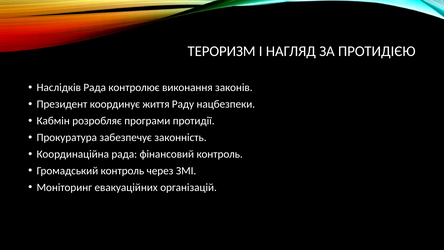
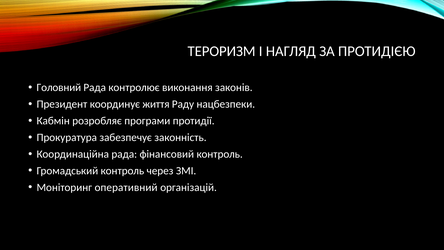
Наслідків: Наслідків -> Головний
евакуаційних: евакуаційних -> оперативний
